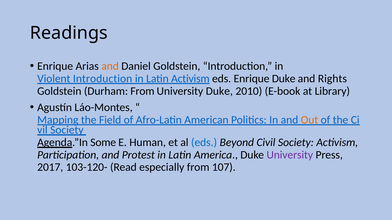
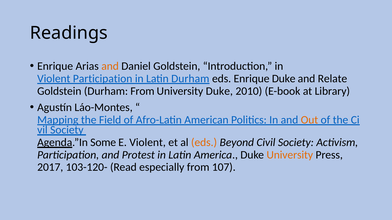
Violent Introduction: Introduction -> Participation
Latin Activism: Activism -> Durham
Rights: Rights -> Relate
E Human: Human -> Violent
eds at (204, 143) colour: blue -> orange
University at (290, 155) colour: purple -> orange
